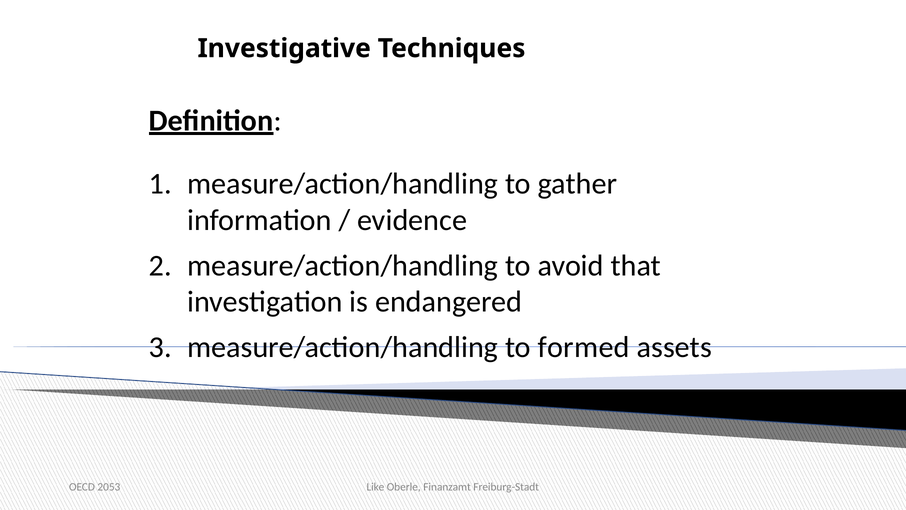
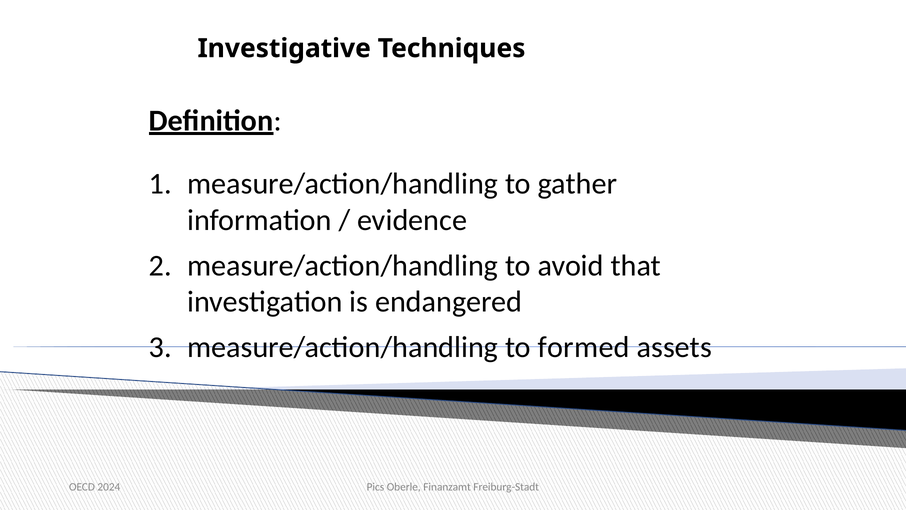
2053: 2053 -> 2024
Like: Like -> Pics
